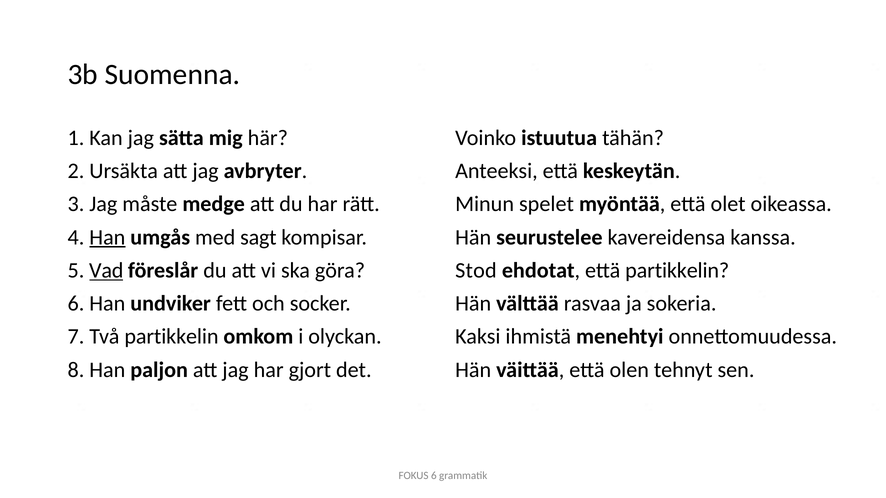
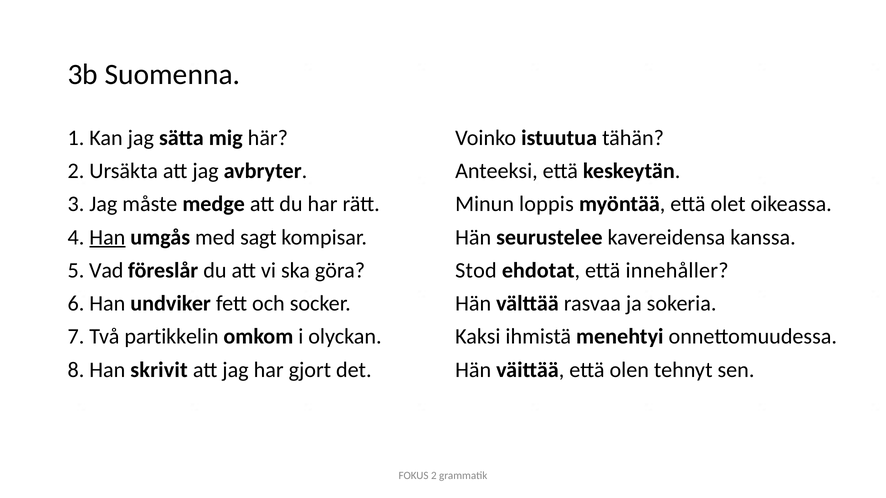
spelet: spelet -> loppis
Vad underline: present -> none
että partikkelin: partikkelin -> innehåller
paljon: paljon -> skrivit
FOKUS 6: 6 -> 2
